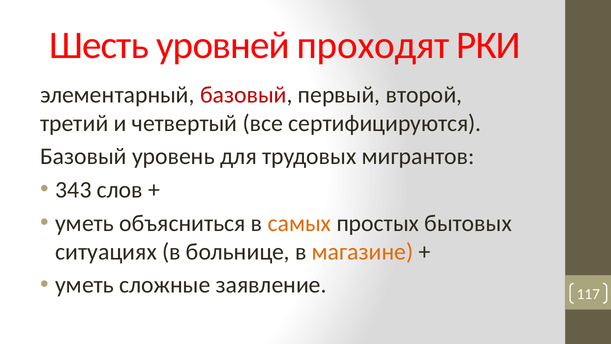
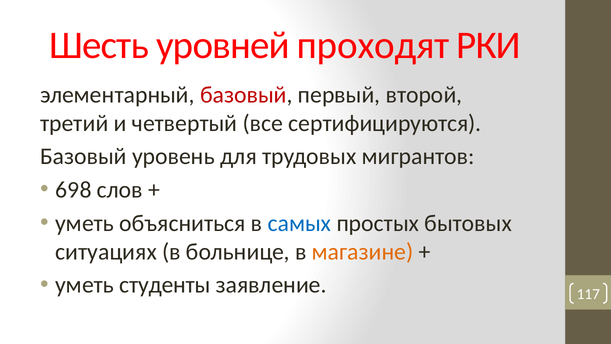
343: 343 -> 698
самых colour: orange -> blue
сложные: сложные -> студенты
